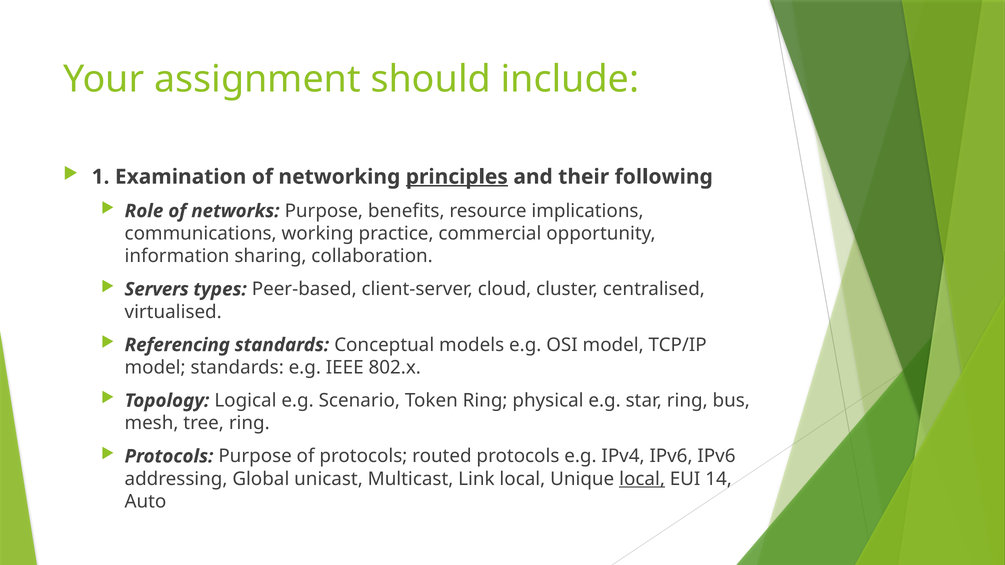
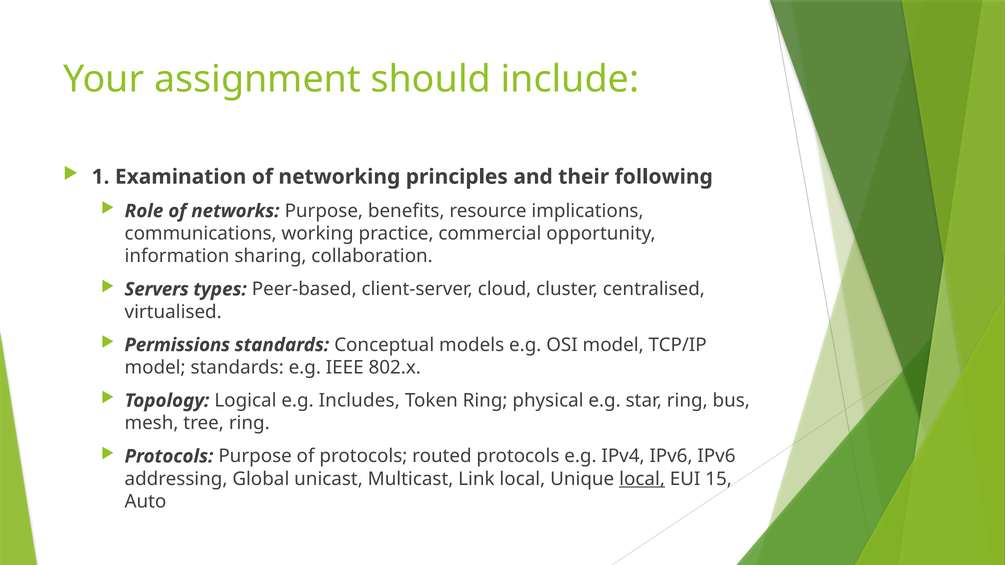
principles underline: present -> none
Referencing: Referencing -> Permissions
Scenario: Scenario -> Includes
14: 14 -> 15
